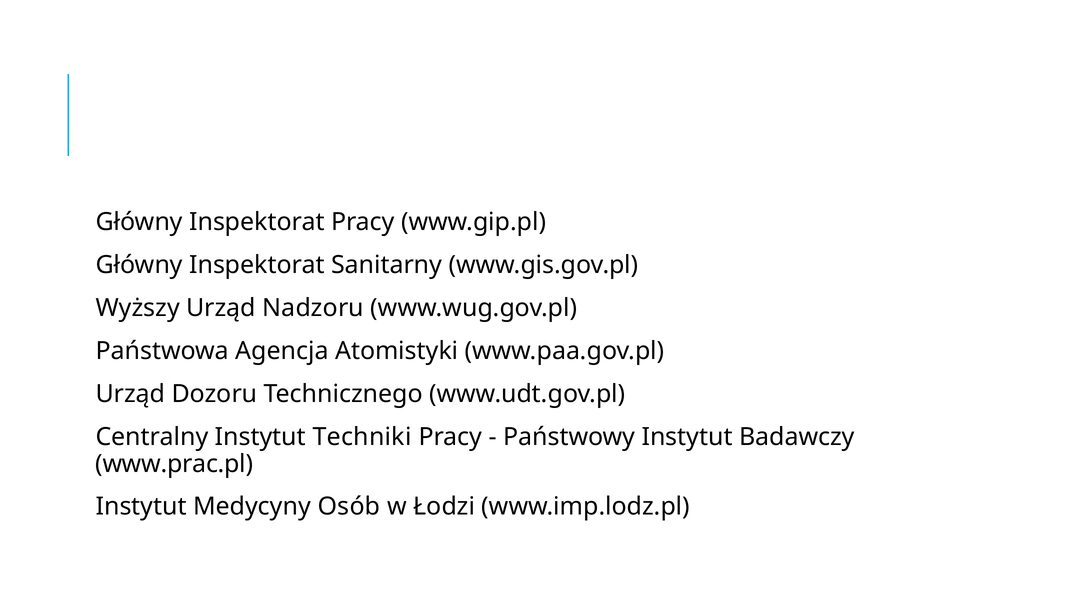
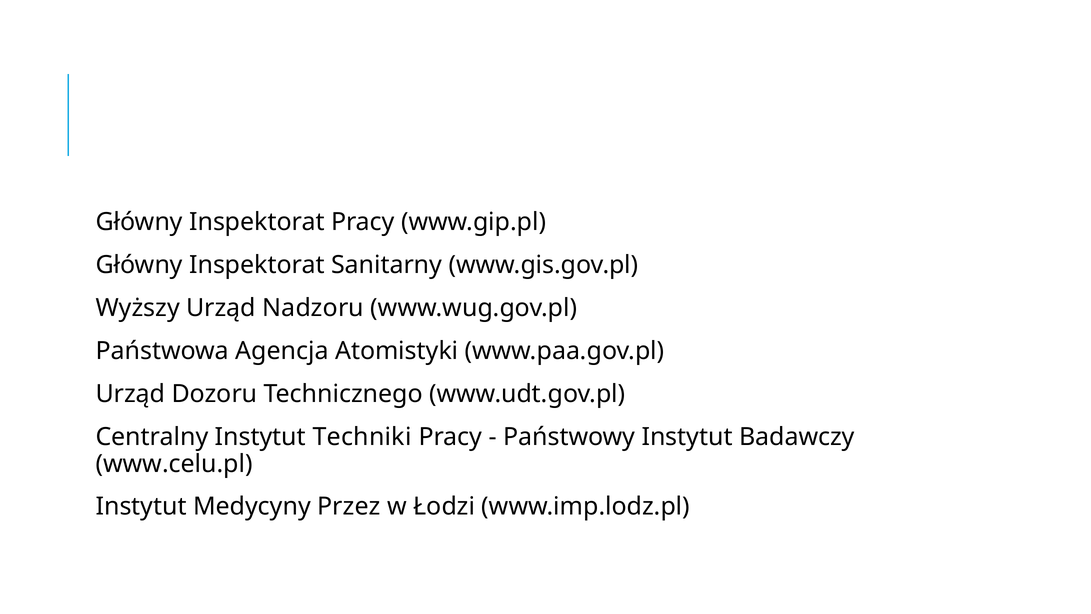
www.prac.pl: www.prac.pl -> www.celu.pl
Osób: Osób -> Przez
